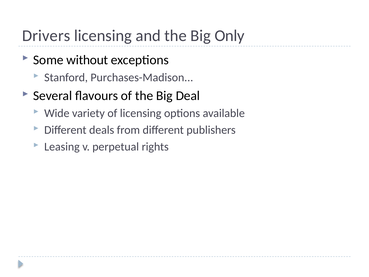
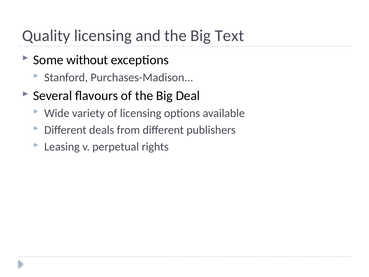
Drivers: Drivers -> Quality
Only: Only -> Text
